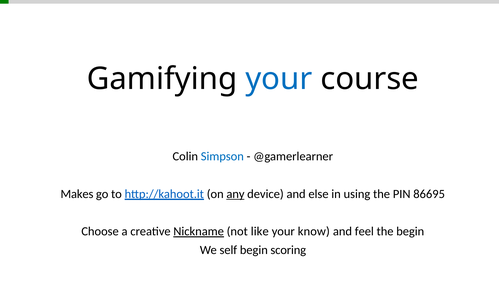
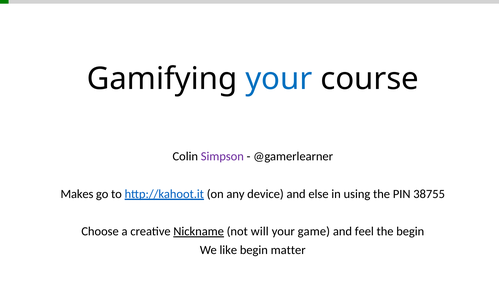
Simpson colour: blue -> purple
any underline: present -> none
86695: 86695 -> 38755
like: like -> will
know: know -> game
self: self -> like
scoring: scoring -> matter
